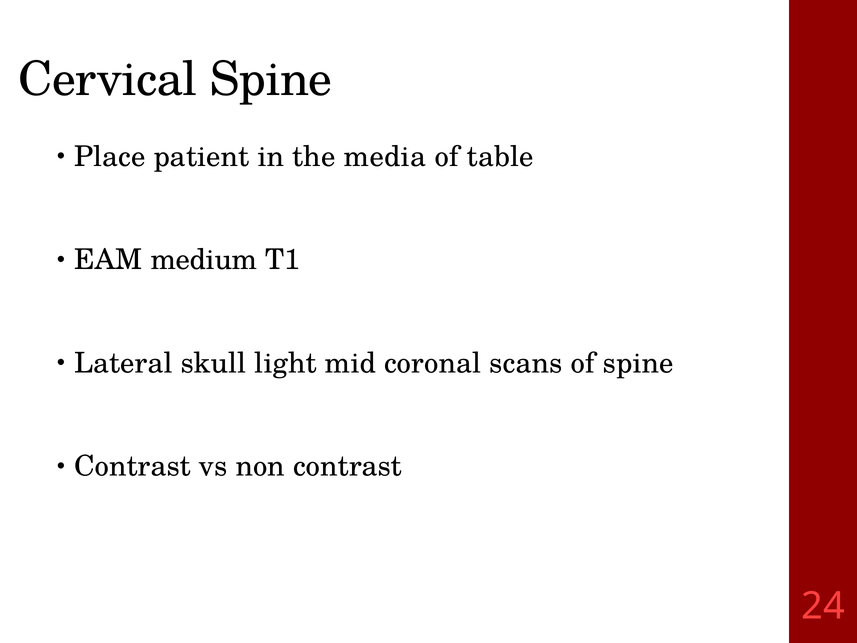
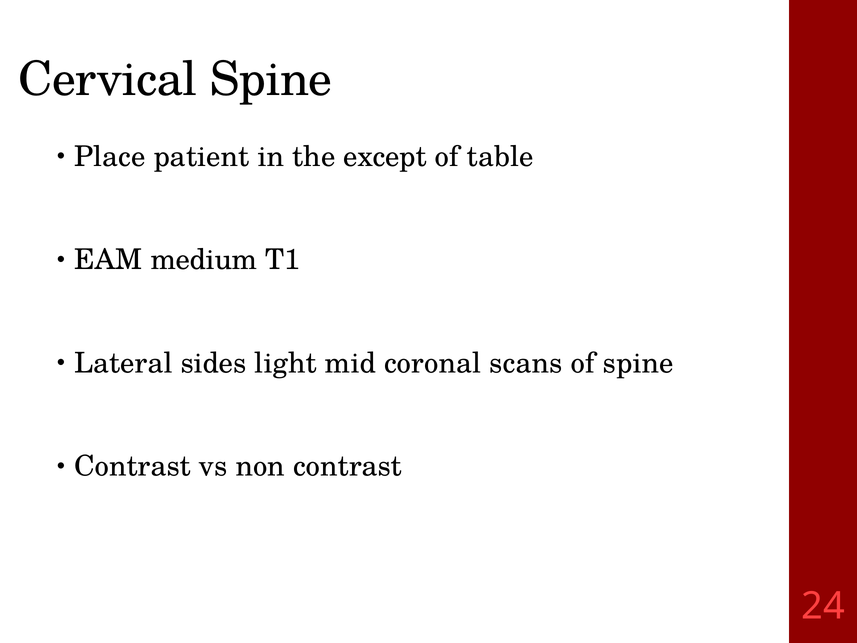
media: media -> except
skull: skull -> sides
